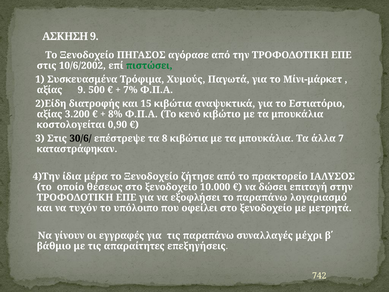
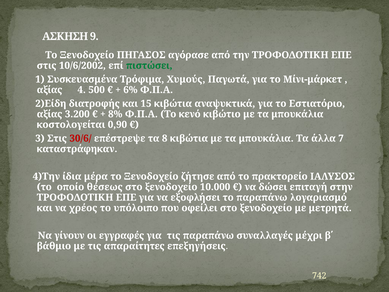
αξίας 9: 9 -> 4
7%: 7% -> 6%
30/6/ colour: black -> red
τυχόν: τυχόν -> χρέος
